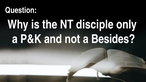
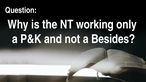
disciple: disciple -> working
